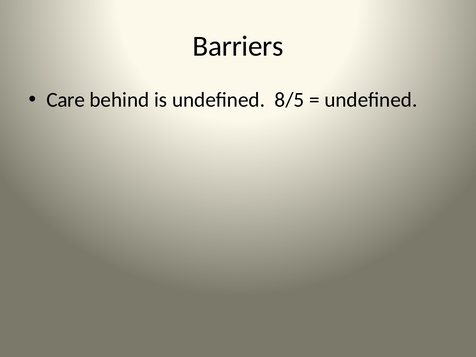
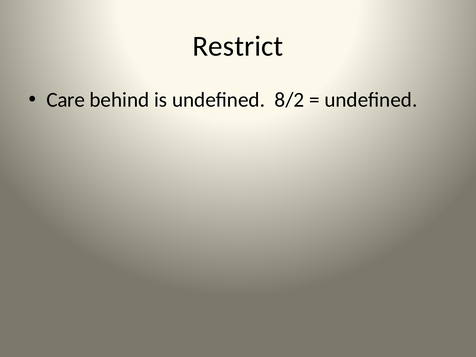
Barriers: Barriers -> Restrict
8/5: 8/5 -> 8/2
